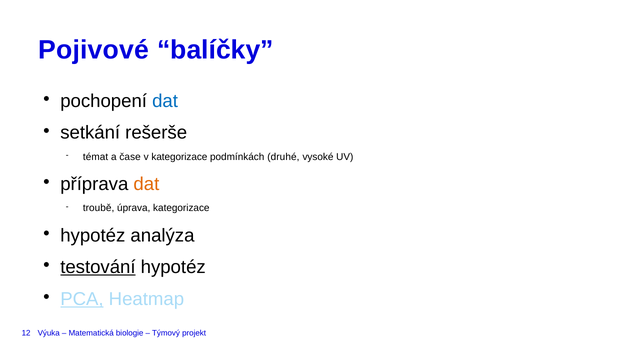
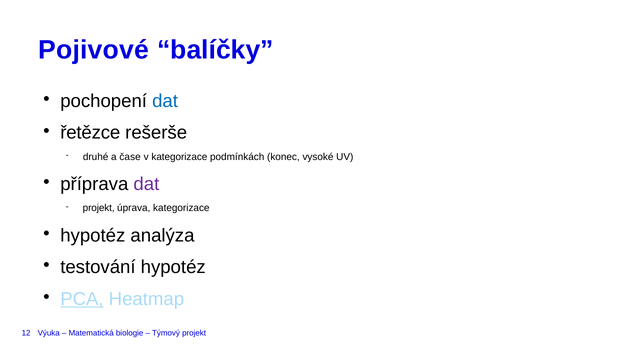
setkání: setkání -> řetězce
témat: témat -> druhé
druhé: druhé -> konec
dat at (146, 184) colour: orange -> purple
troubě at (99, 208): troubě -> projekt
testování underline: present -> none
